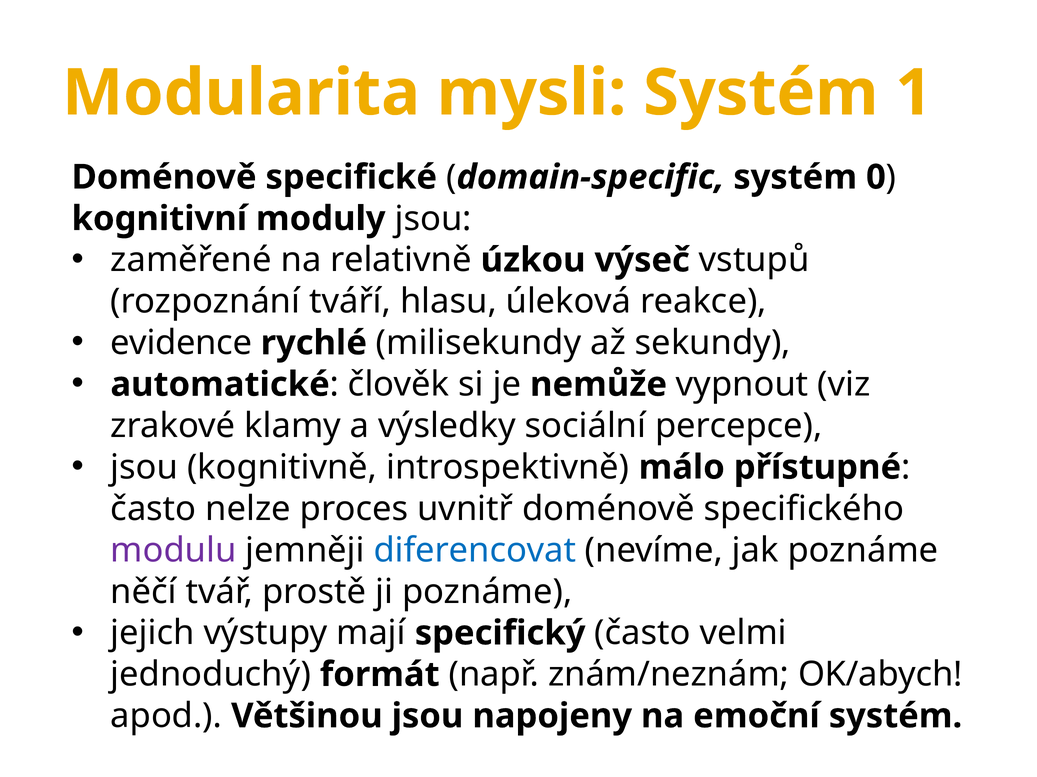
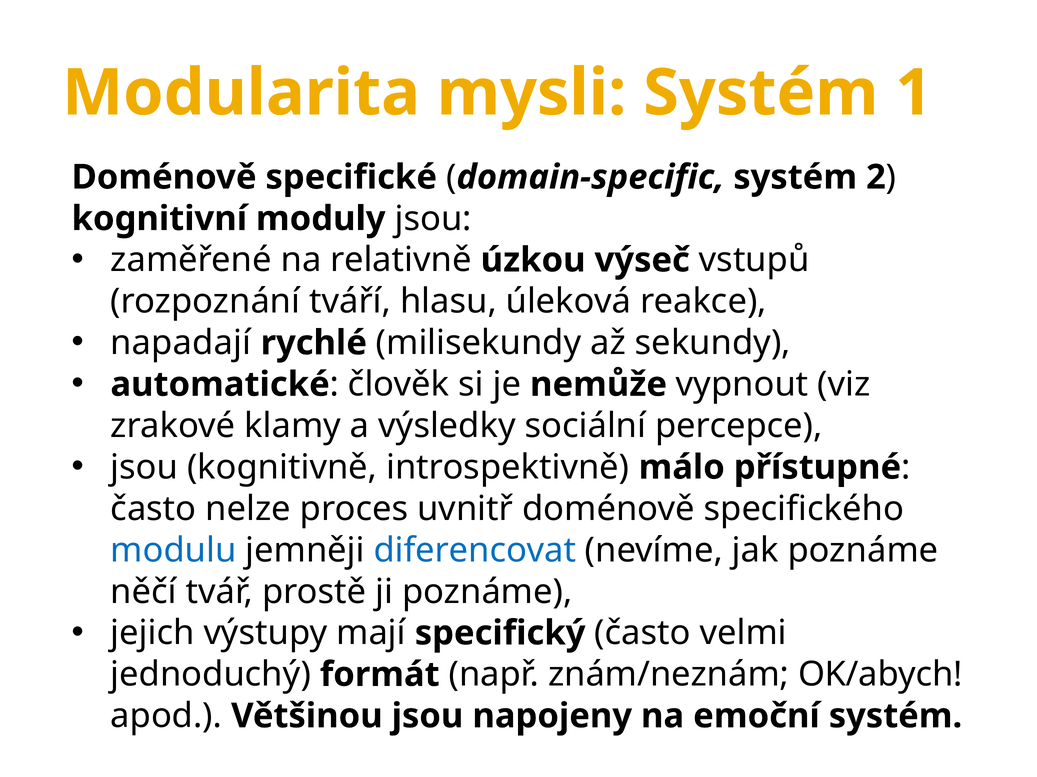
0: 0 -> 2
evidence: evidence -> napadají
modulu colour: purple -> blue
